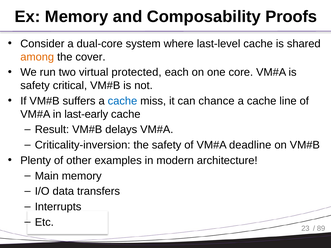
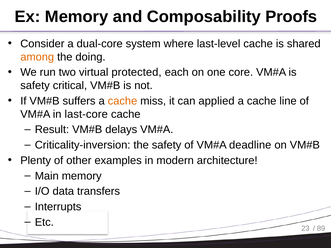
cover: cover -> doing
cache at (122, 101) colour: blue -> orange
chance: chance -> applied
last-early: last-early -> last-core
